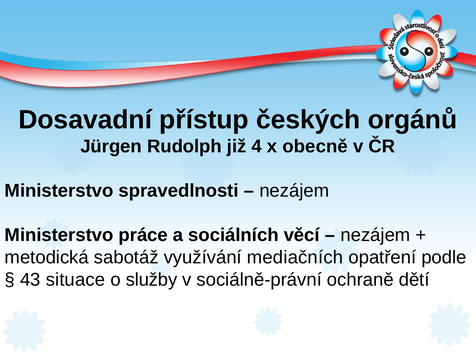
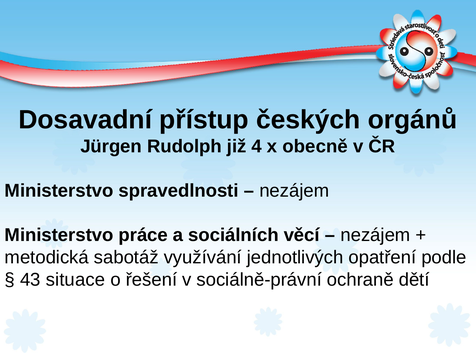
mediačních: mediačních -> jednotlivých
služby: služby -> řešení
